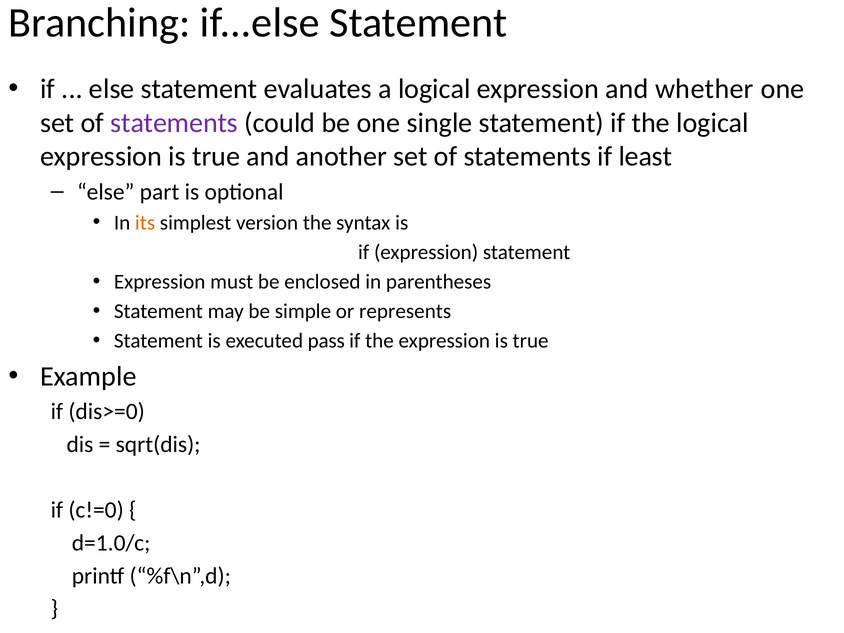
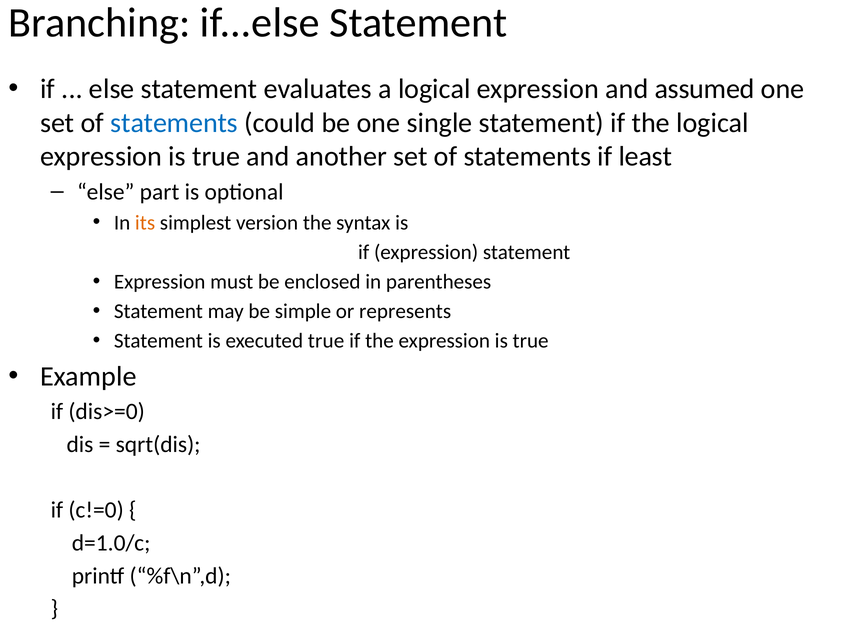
whether: whether -> assumed
statements at (174, 123) colour: purple -> blue
executed pass: pass -> true
